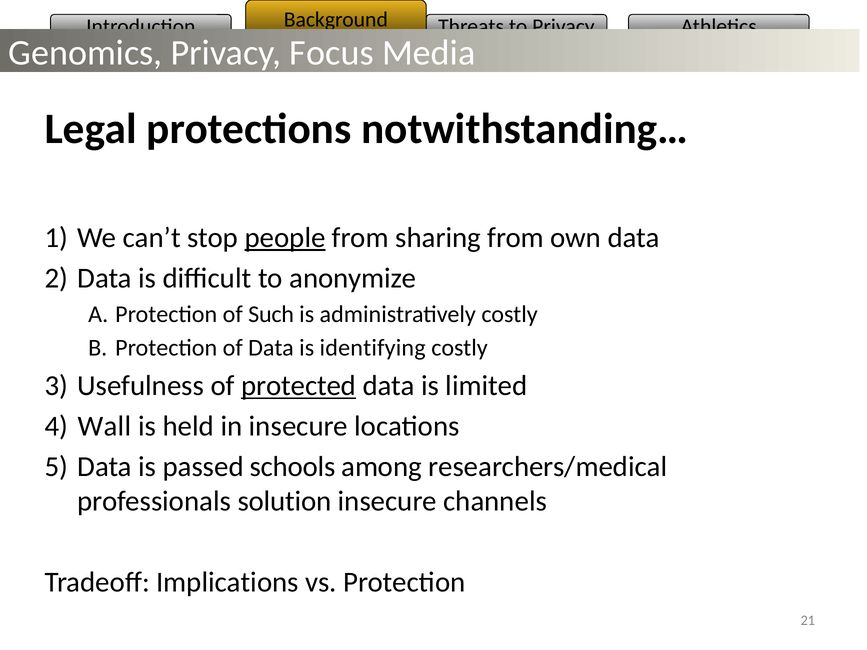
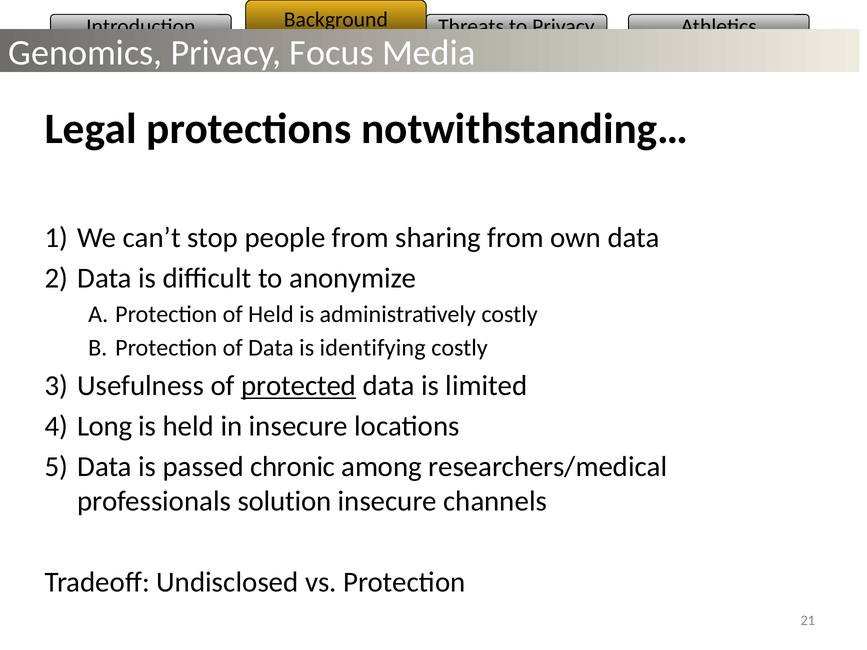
people underline: present -> none
of Such: Such -> Held
Wall: Wall -> Long
schools: schools -> chronic
Implications: Implications -> Undisclosed
